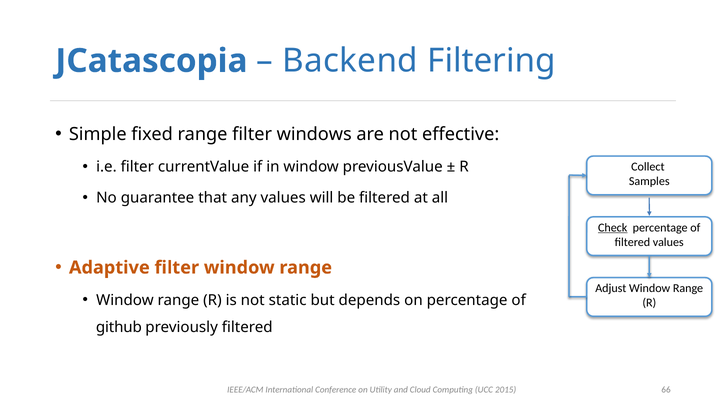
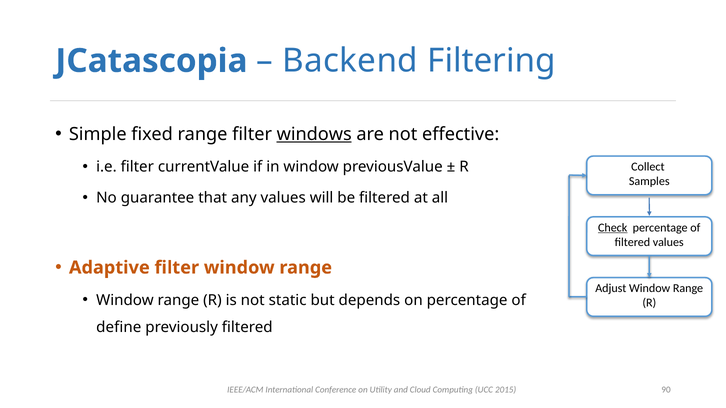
windows underline: none -> present
github: github -> define
66: 66 -> 90
